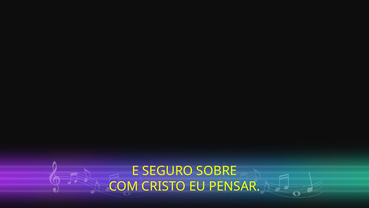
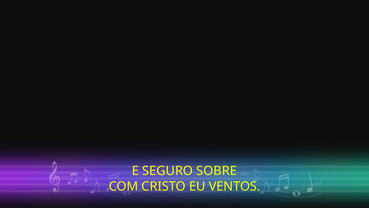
PENSAR: PENSAR -> VENTOS
